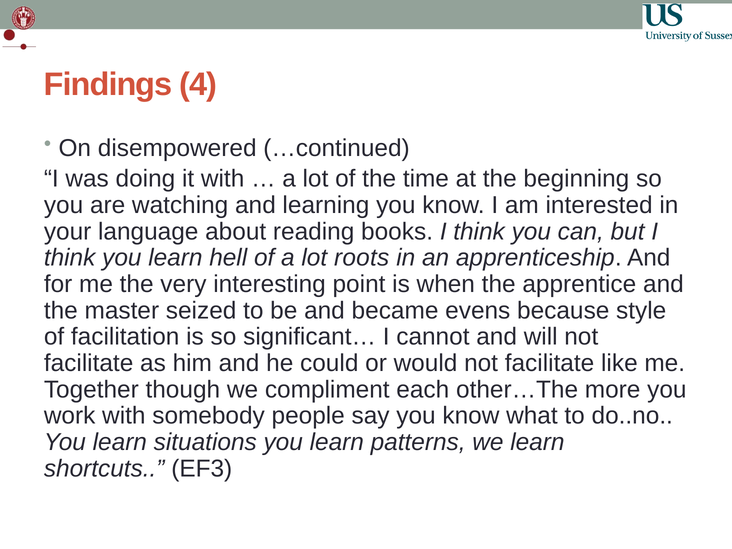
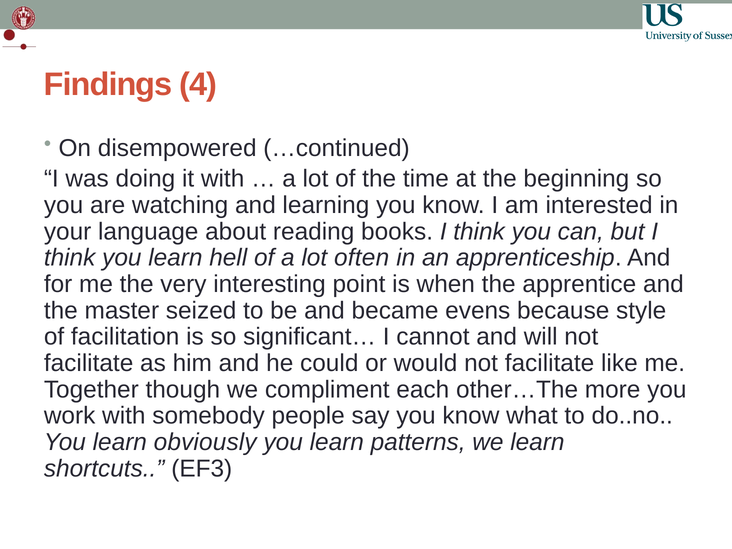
roots: roots -> often
situations: situations -> obviously
